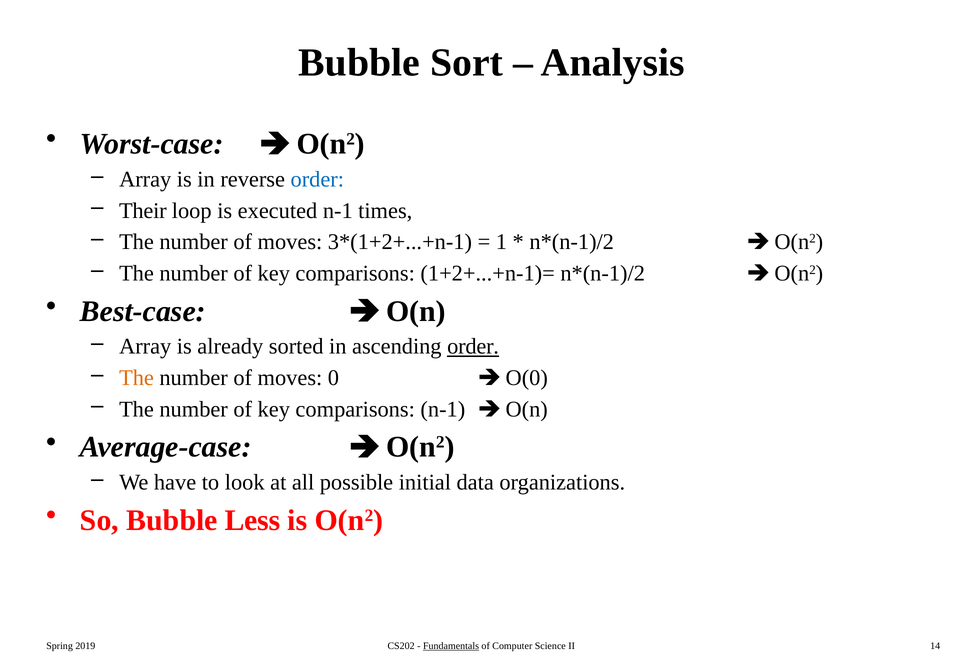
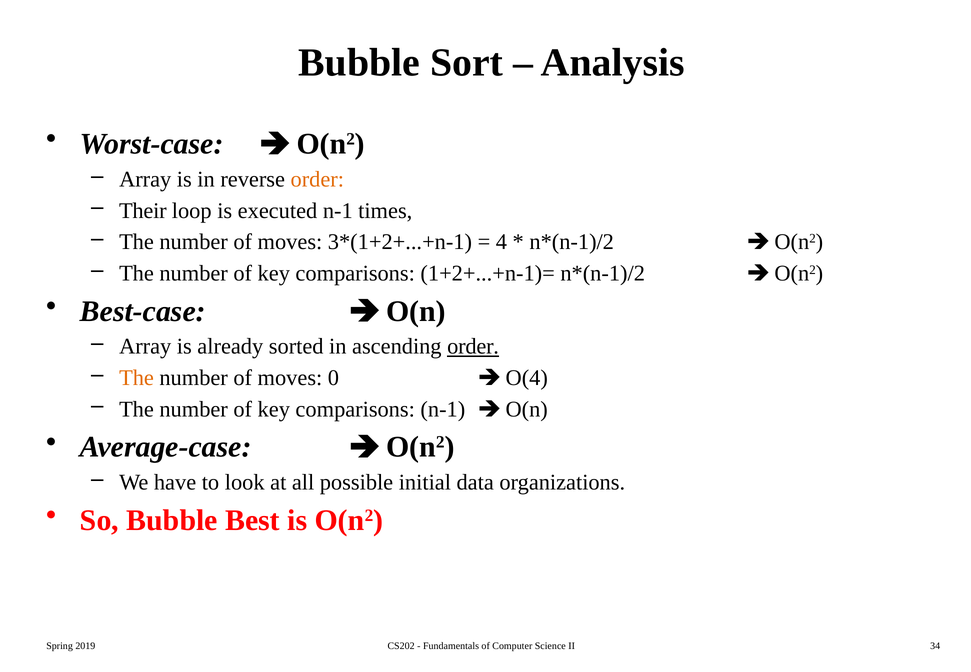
order at (317, 179) colour: blue -> orange
1: 1 -> 4
O(0: O(0 -> O(4
Less: Less -> Best
Fundamentals underline: present -> none
14: 14 -> 34
